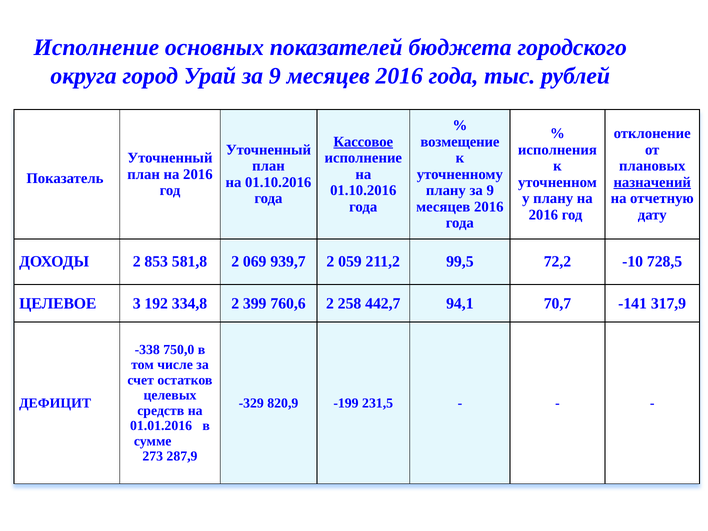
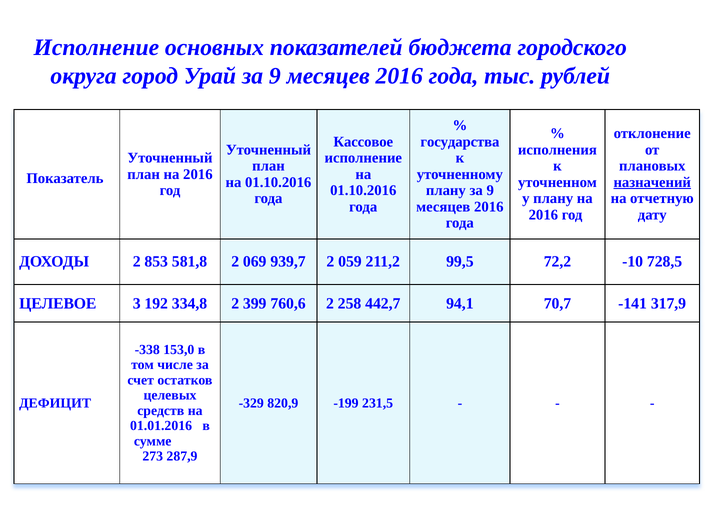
Кассовое underline: present -> none
возмещение: возмещение -> государства
750,0: 750,0 -> 153,0
